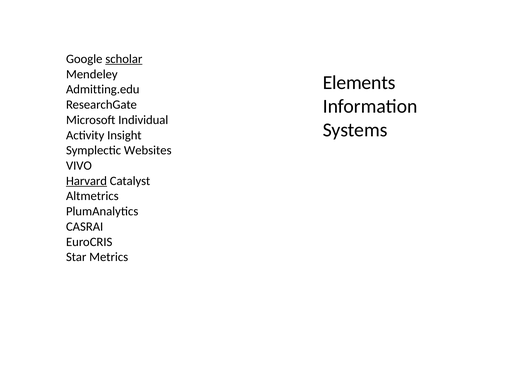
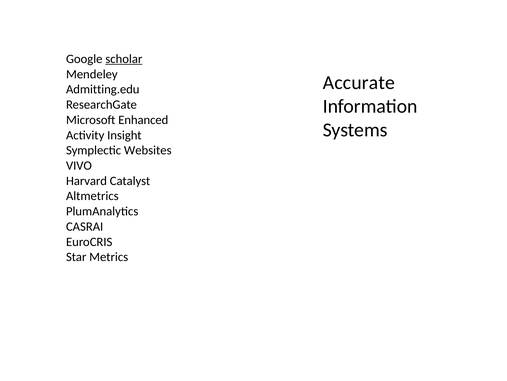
Elements: Elements -> Accurate
Individual: Individual -> Enhanced
Harvard underline: present -> none
